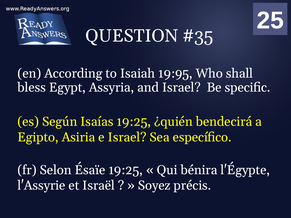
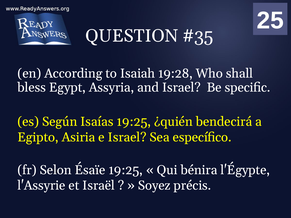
19:95: 19:95 -> 19:28
